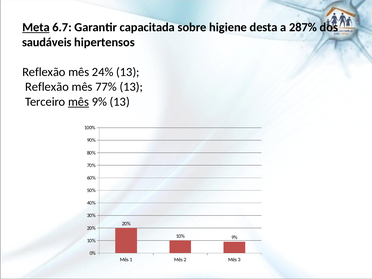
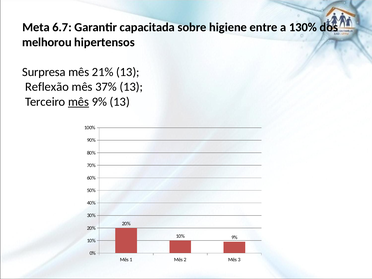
Meta underline: present -> none
desta: desta -> entre
287%: 287% -> 130%
saudáveis: saudáveis -> melhorou
Reflexão at (44, 72): Reflexão -> Surpresa
24%: 24% -> 21%
77%: 77% -> 37%
